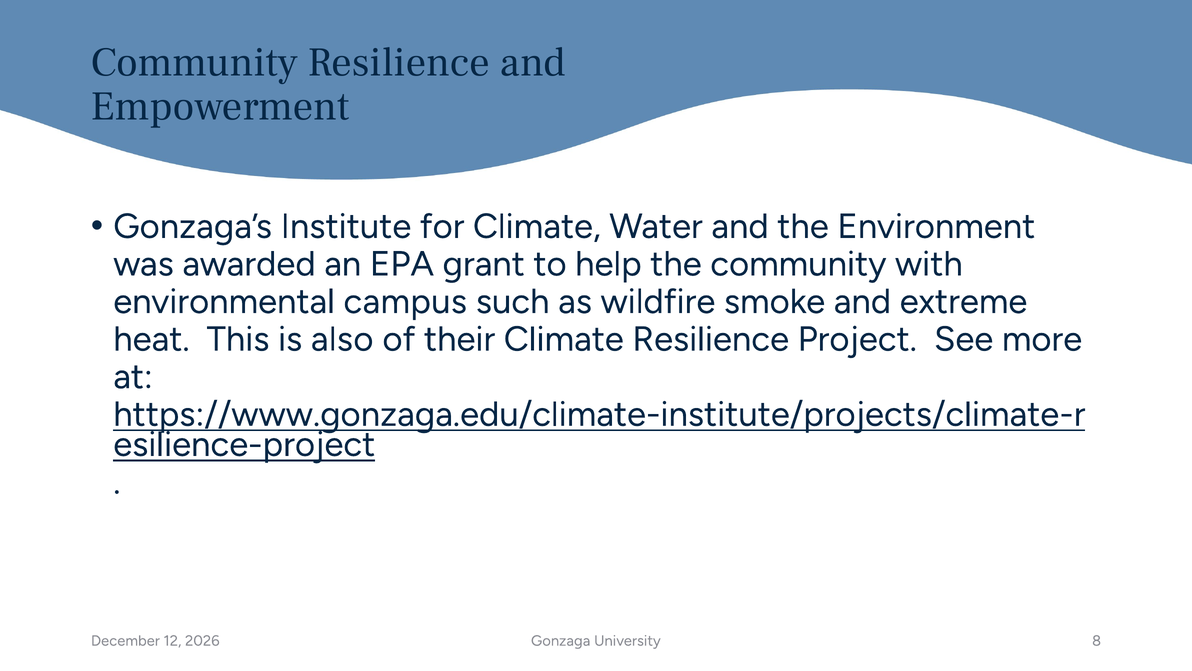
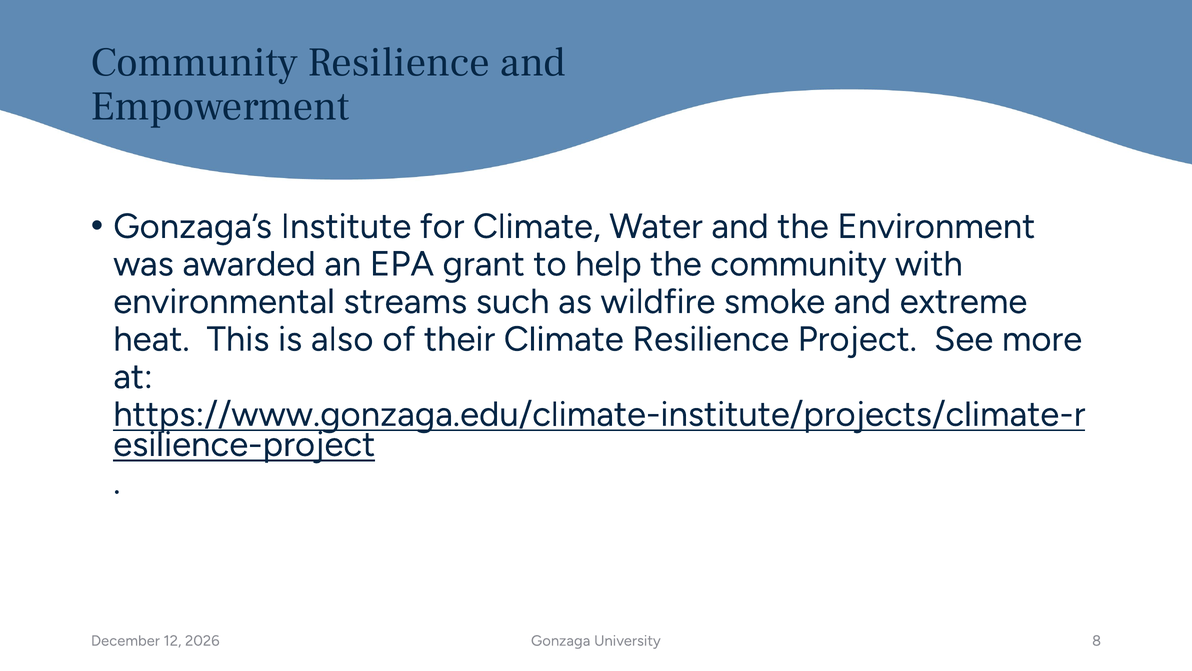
campus: campus -> streams
